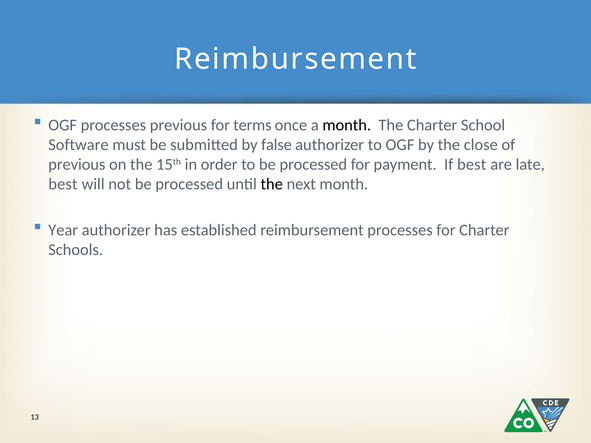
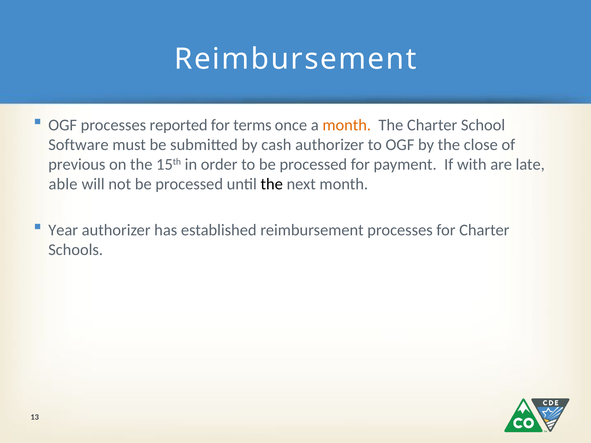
processes previous: previous -> reported
month at (347, 125) colour: black -> orange
false: false -> cash
If best: best -> with
best at (63, 184): best -> able
